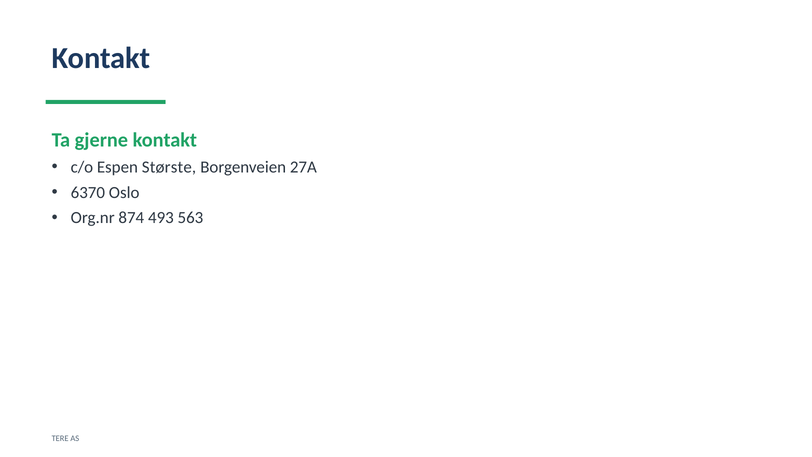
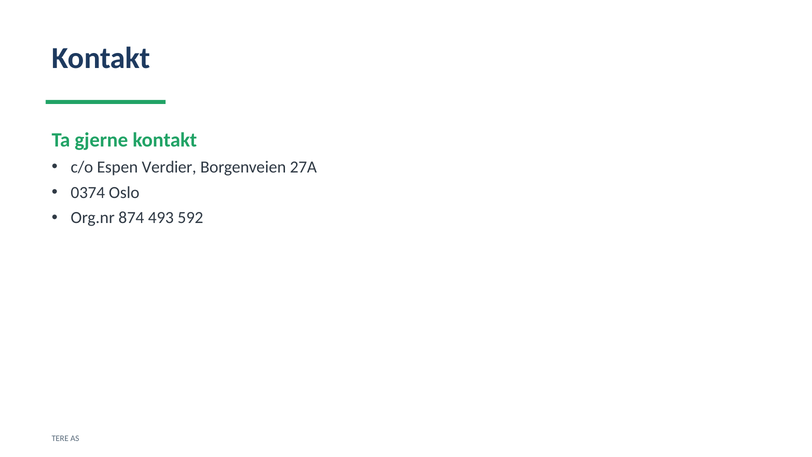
Største: Største -> Verdier
6370: 6370 -> 0374
563: 563 -> 592
